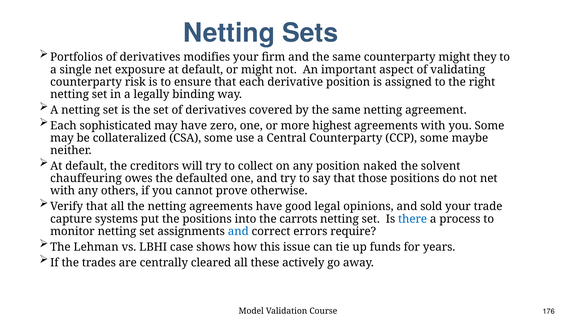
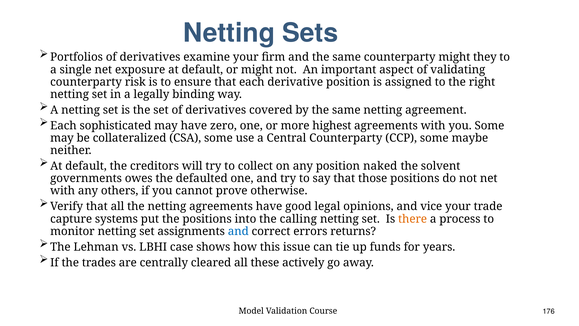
modifies: modifies -> examine
chauffeuring: chauffeuring -> governments
sold: sold -> vice
carrots: carrots -> calling
there colour: blue -> orange
require: require -> returns
